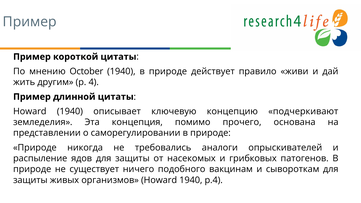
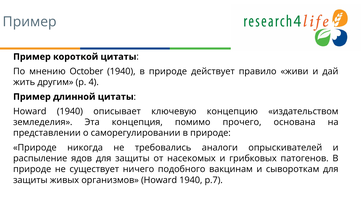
подчеркивают: подчеркивают -> издательством
p.4: p.4 -> p.7
